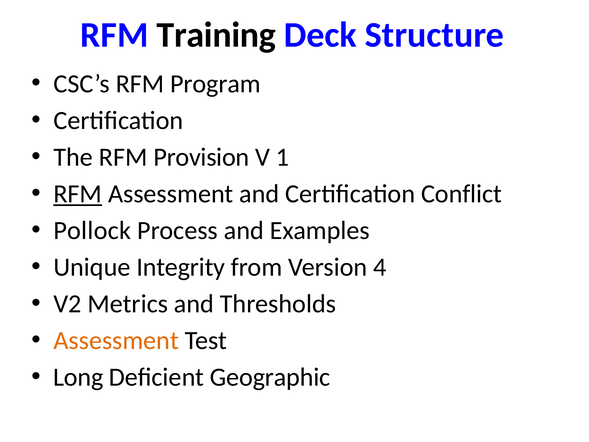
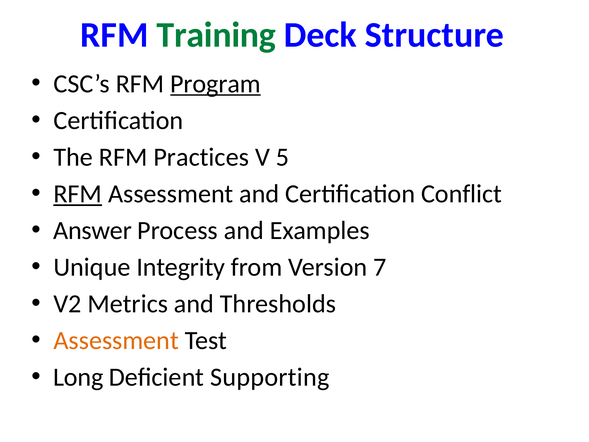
Training colour: black -> green
Program underline: none -> present
Provision: Provision -> Practices
1: 1 -> 5
Pollock: Pollock -> Answer
4: 4 -> 7
Geographic: Geographic -> Supporting
